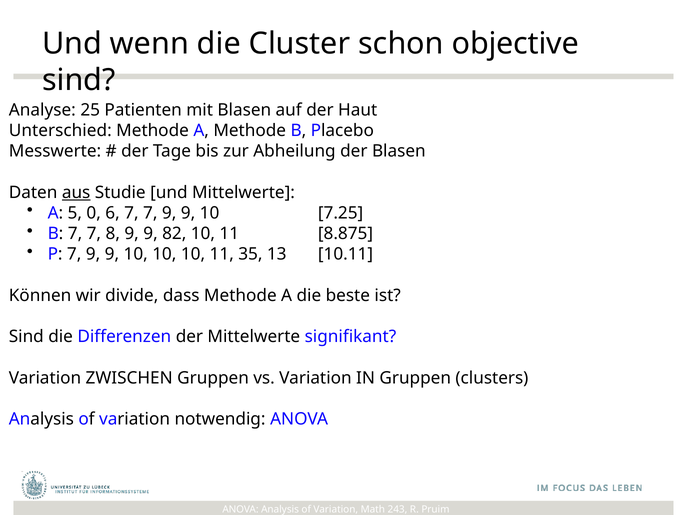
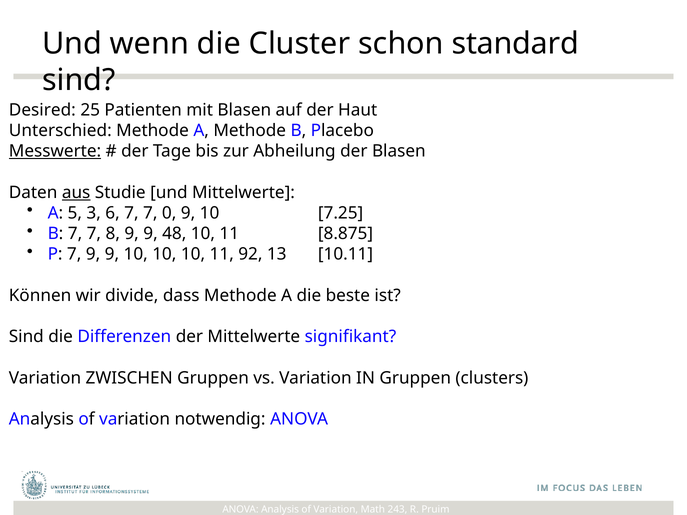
objective: objective -> standard
Analyse: Analyse -> Desired
Messwerte underline: none -> present
0: 0 -> 3
7 7 9: 9 -> 0
82: 82 -> 48
35: 35 -> 92
